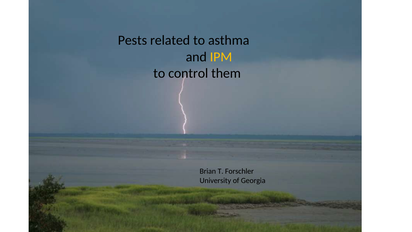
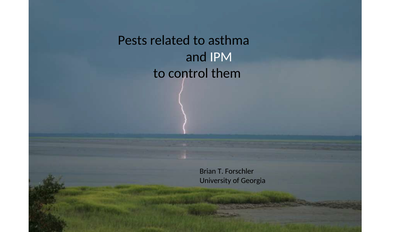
IPM colour: yellow -> white
